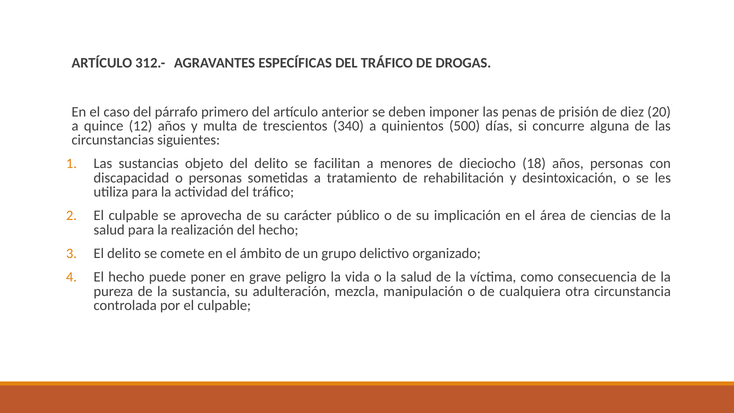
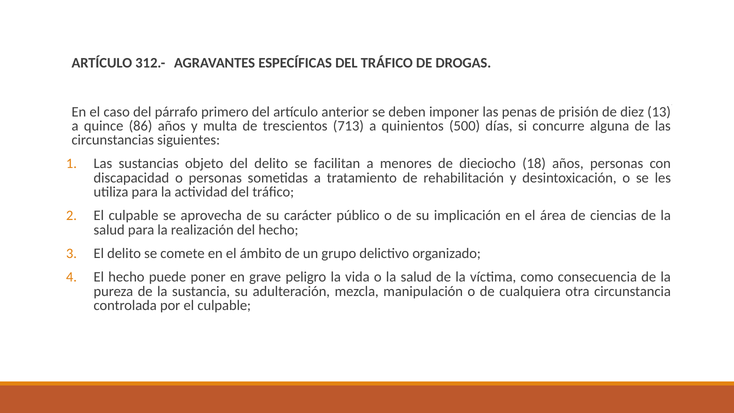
20: 20 -> 13
12: 12 -> 86
340: 340 -> 713
